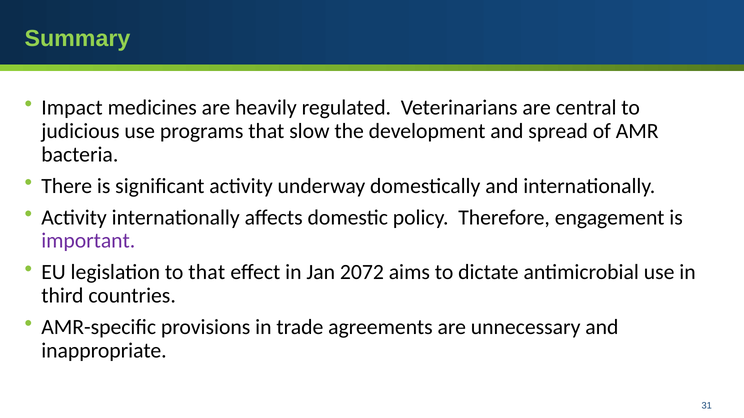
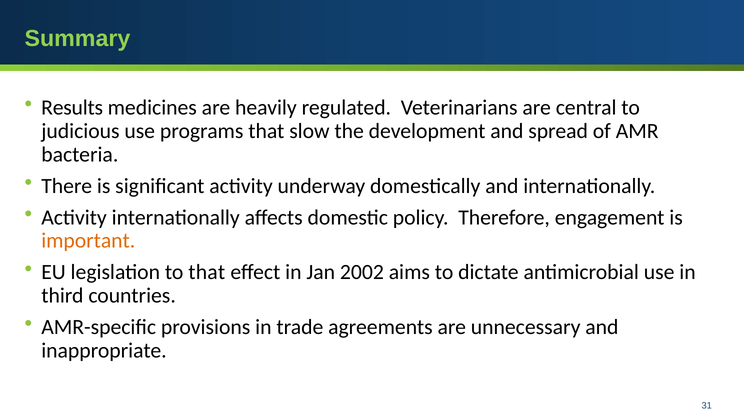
Impact: Impact -> Results
important colour: purple -> orange
2072: 2072 -> 2002
